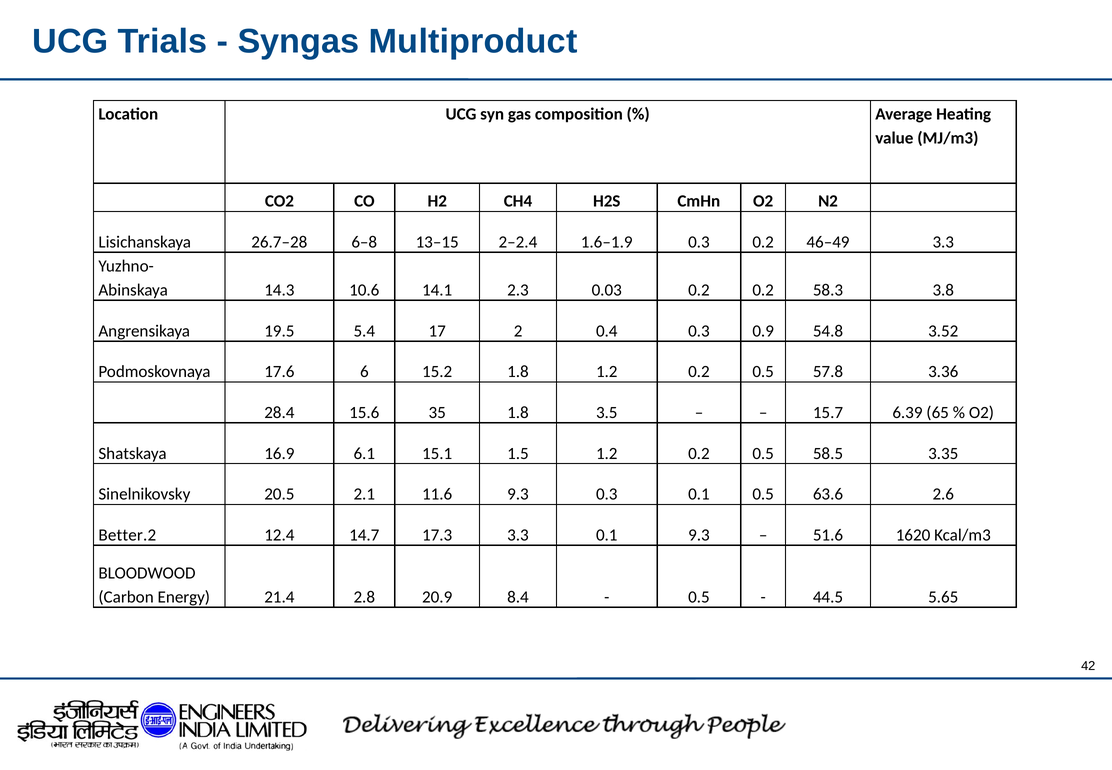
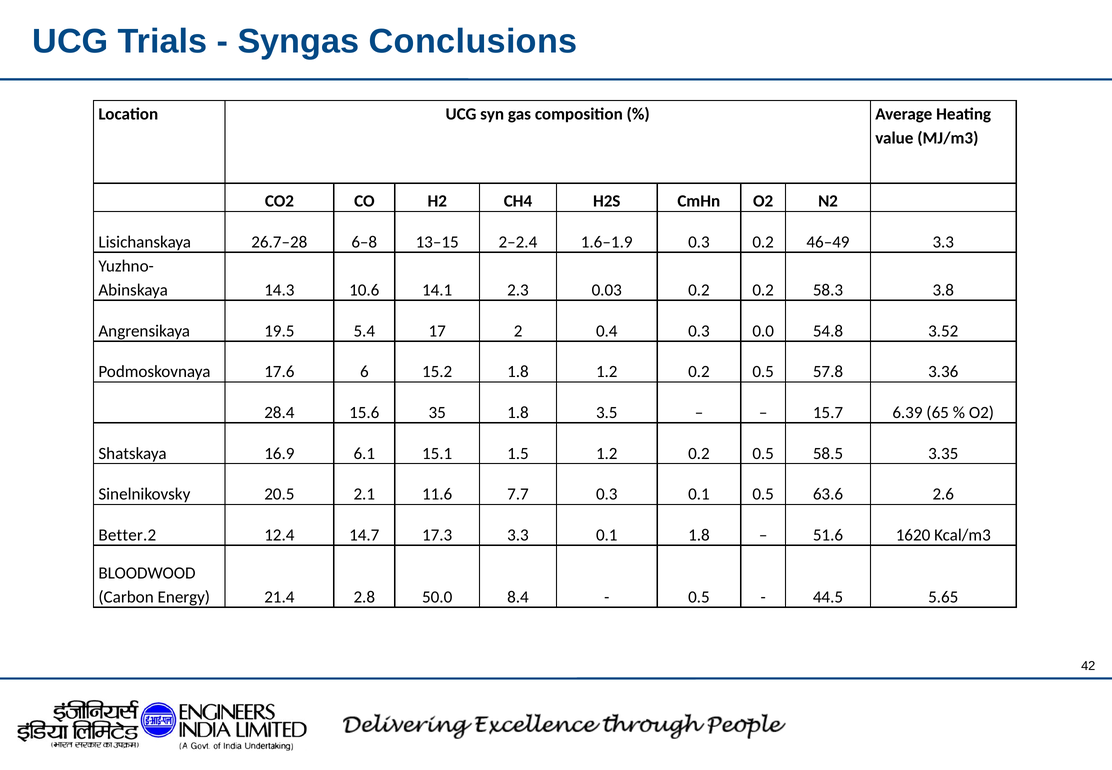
Multiproduct: Multiproduct -> Conclusions
0.9: 0.9 -> 0.0
11.6 9.3: 9.3 -> 7.7
0.1 9.3: 9.3 -> 1.8
20.9: 20.9 -> 50.0
